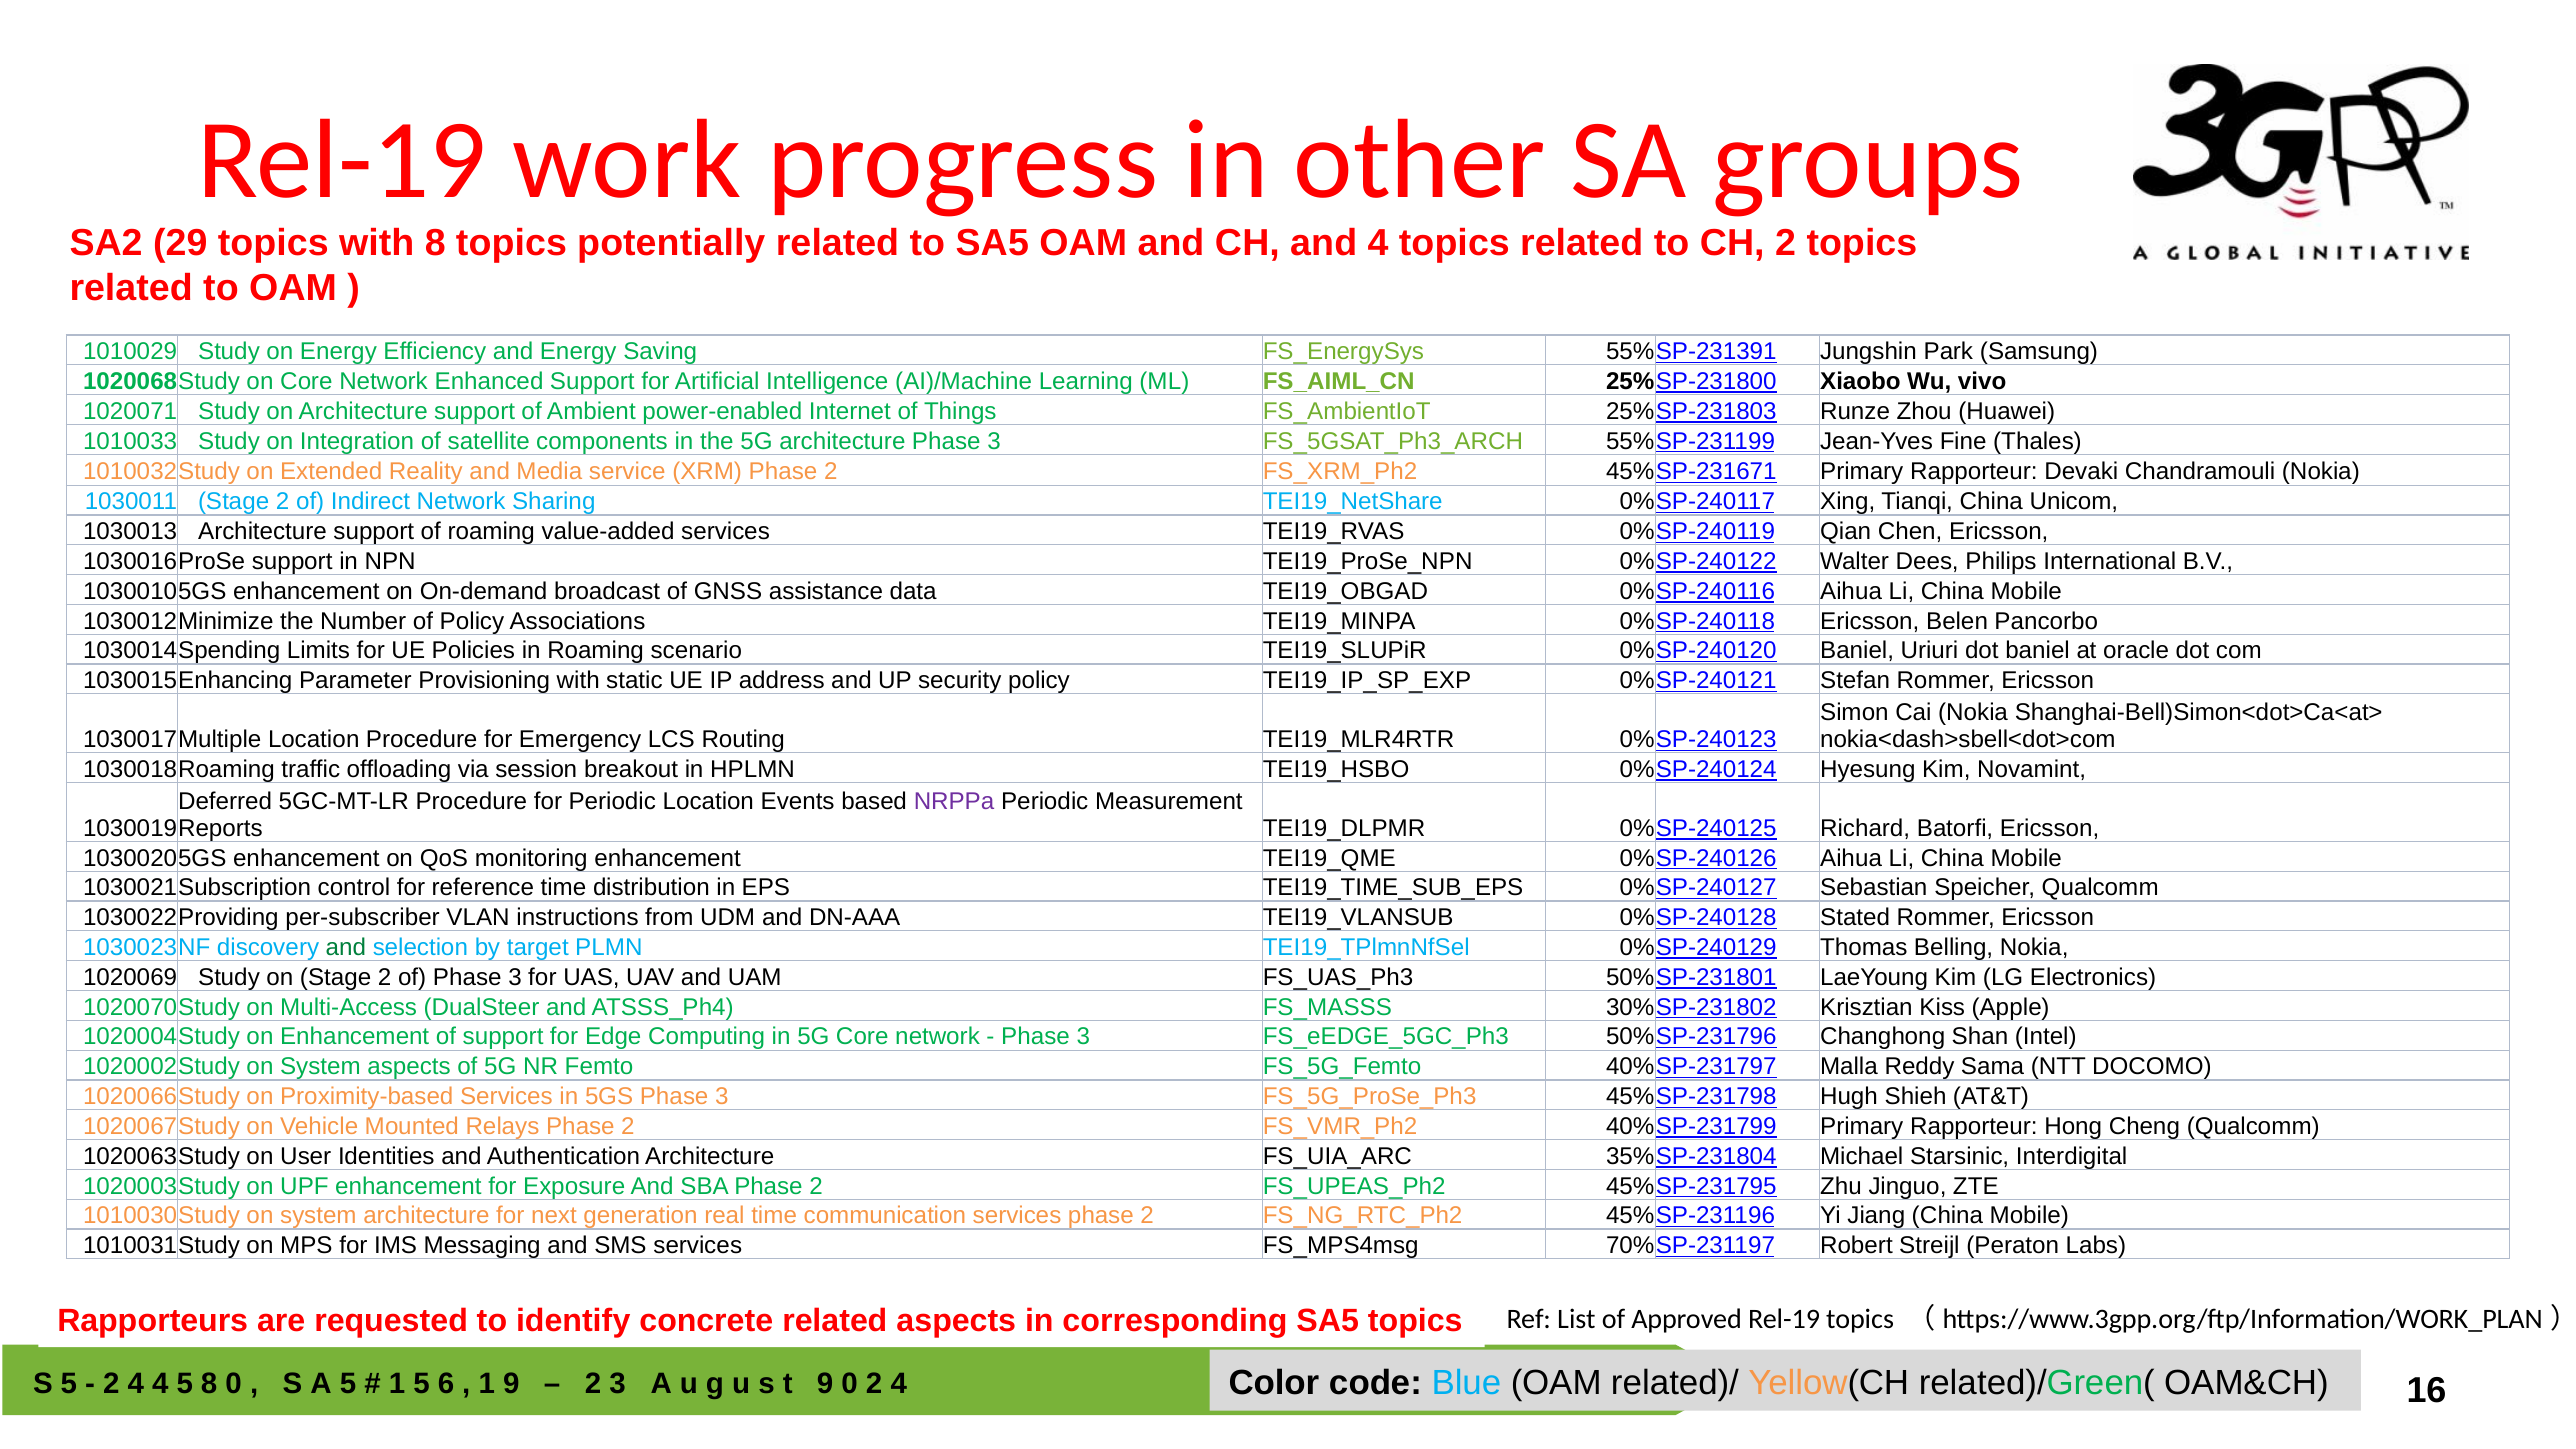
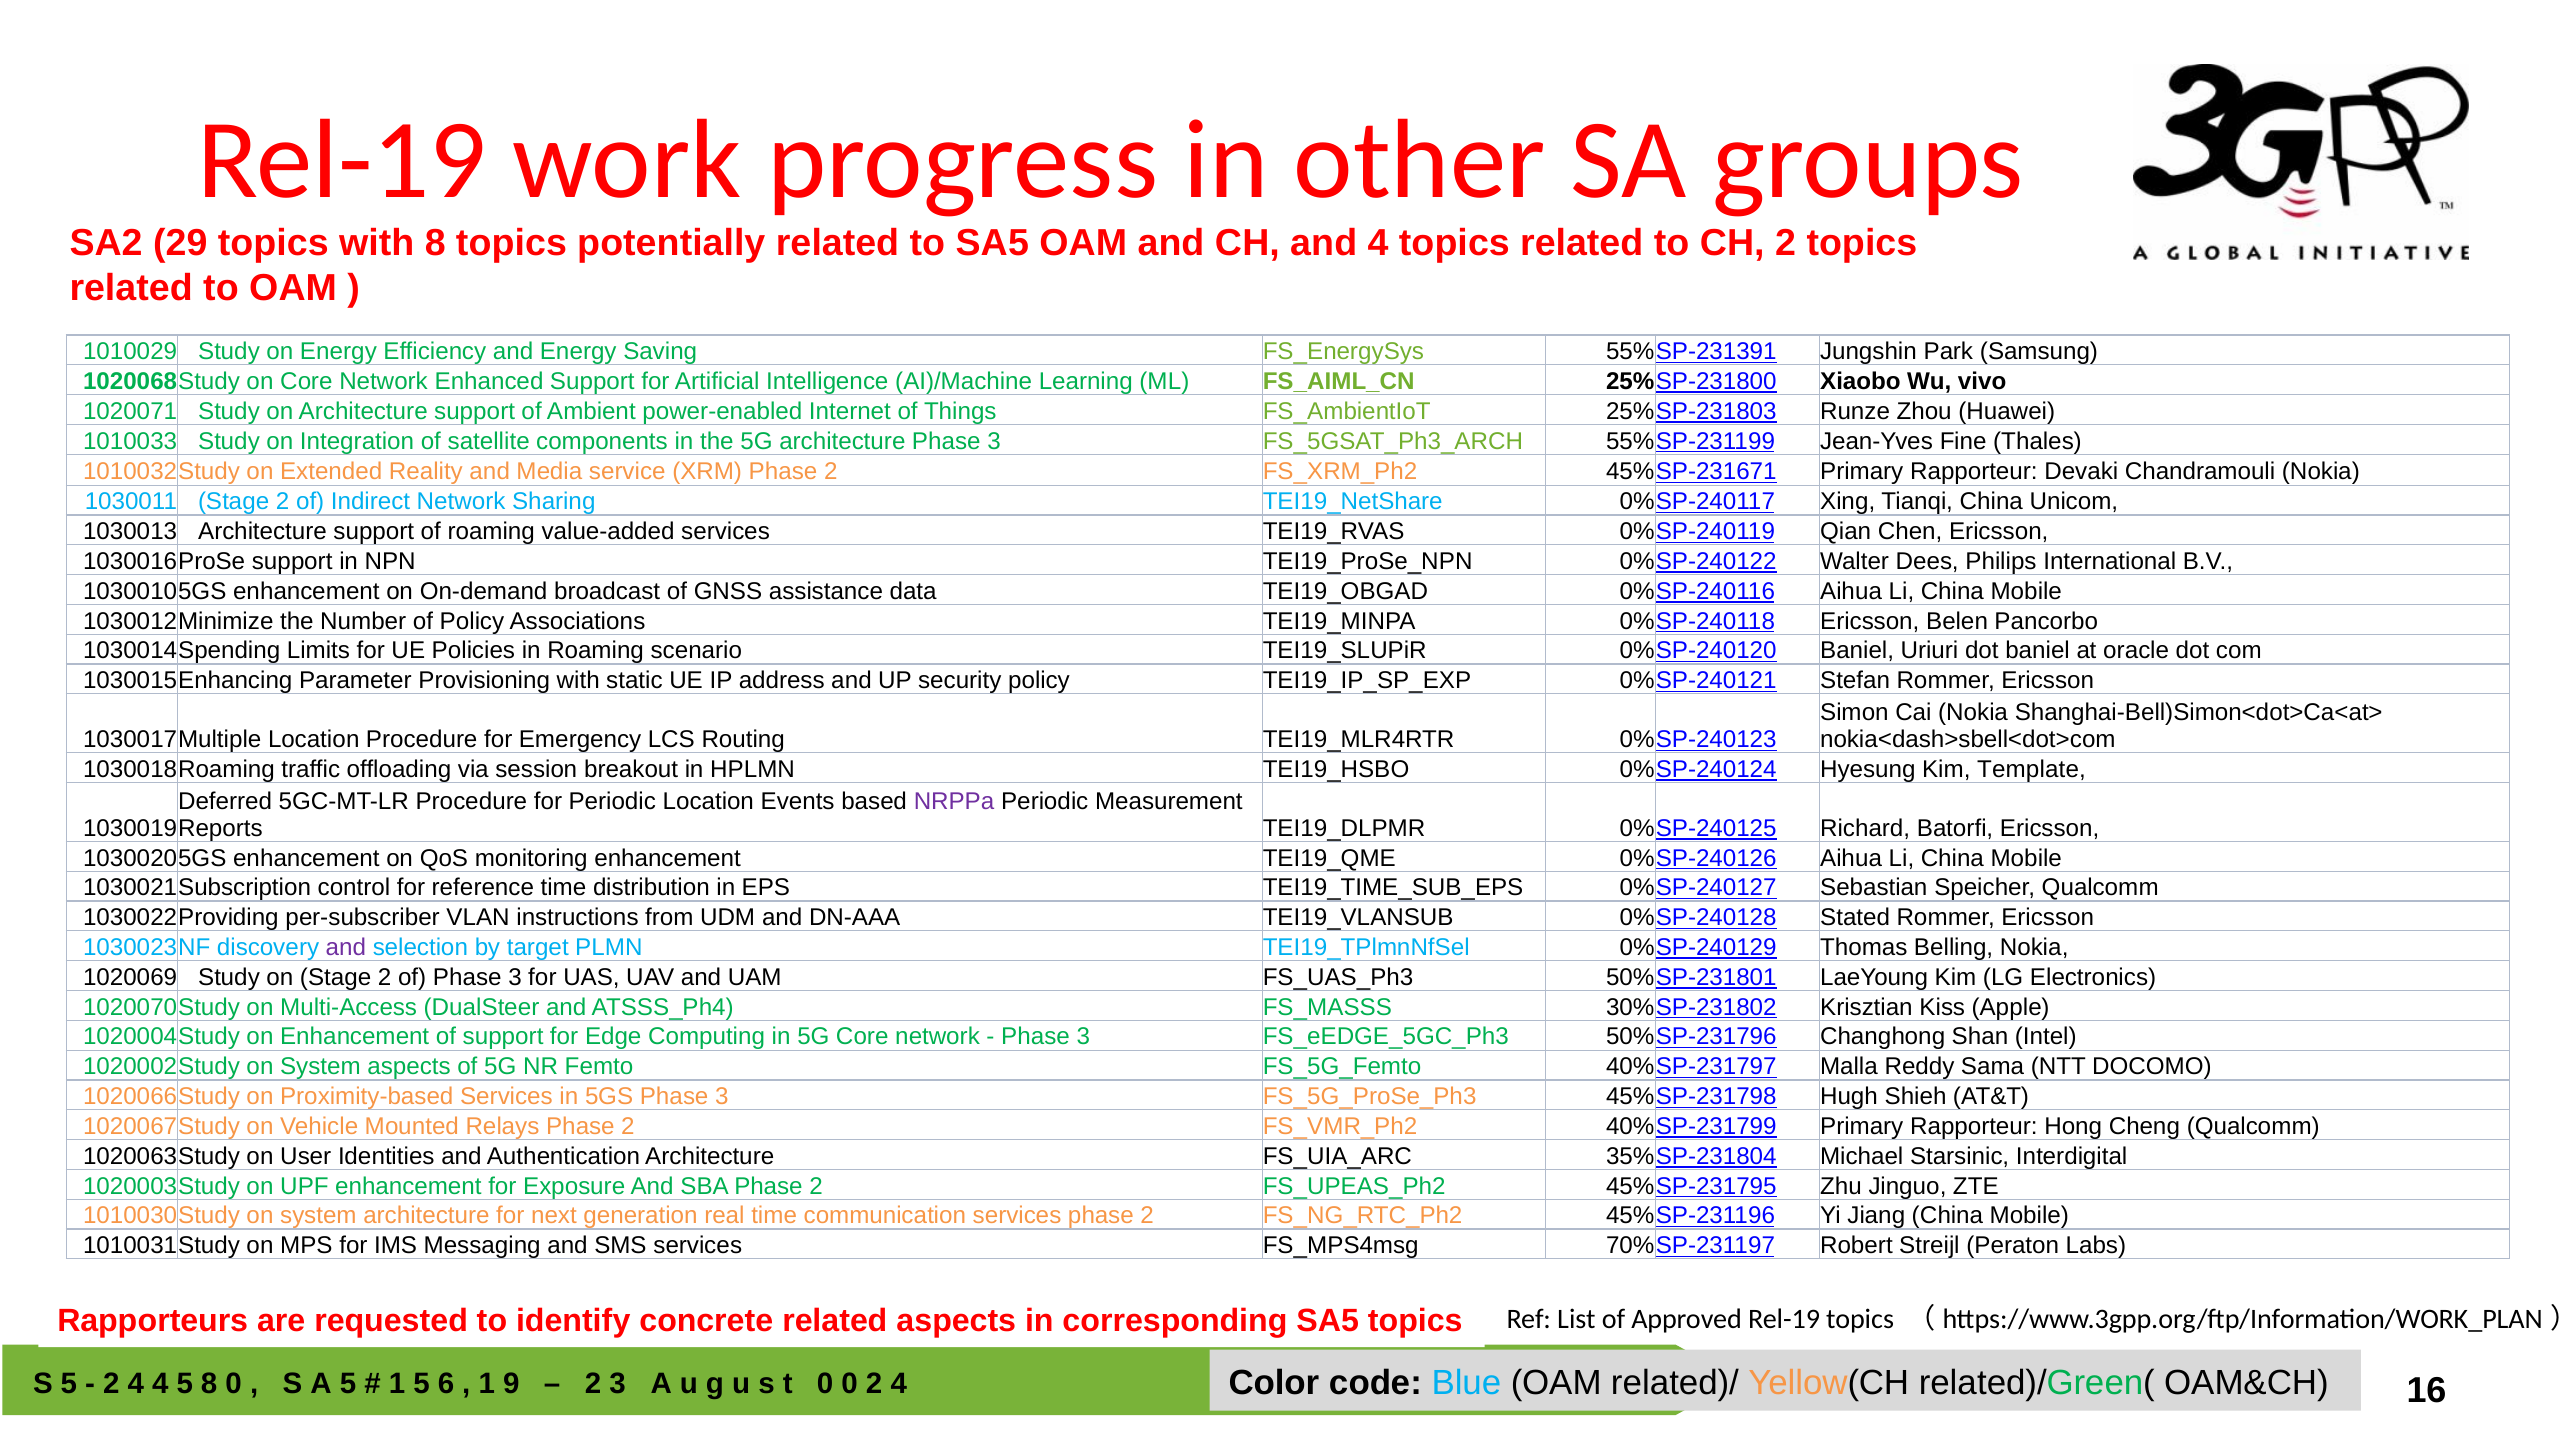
Novamint: Novamint -> Template
and at (346, 948) colour: green -> purple
9 at (825, 1384): 9 -> 0
